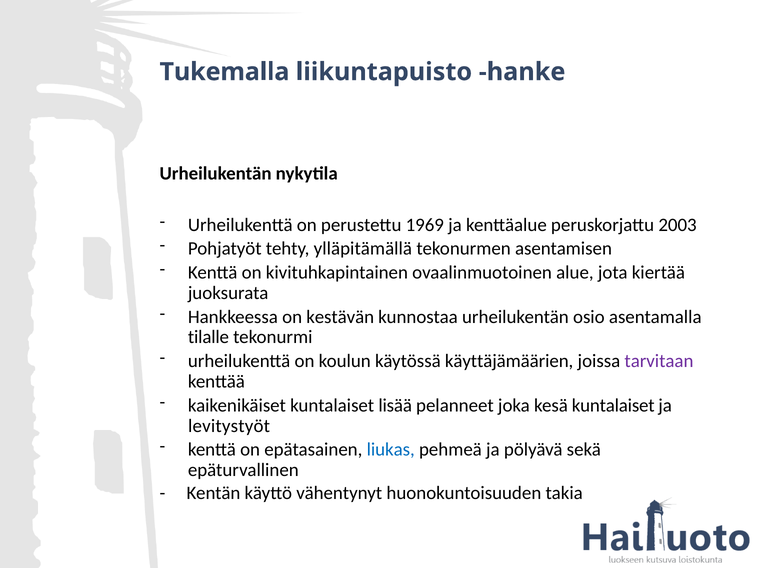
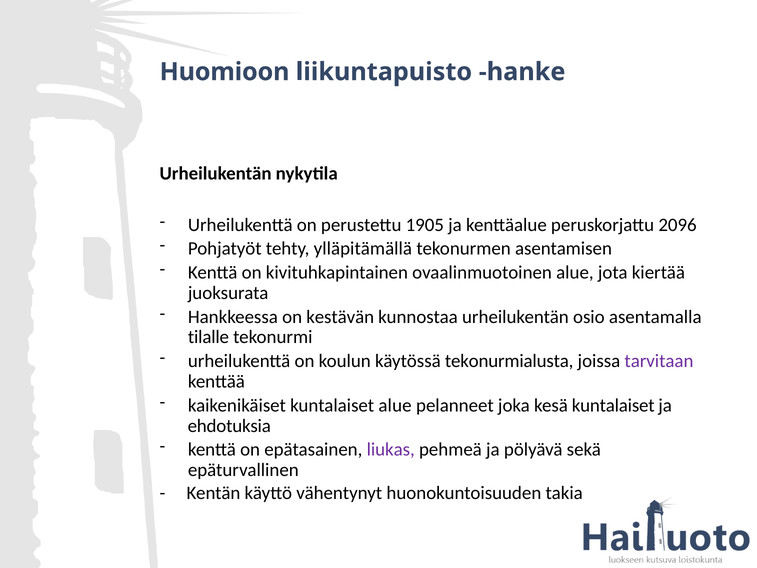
Tukemalla: Tukemalla -> Huomioon
1969: 1969 -> 1905
2003: 2003 -> 2096
käyttäjämäärien: käyttäjämäärien -> tekonurmialusta
kuntalaiset lisää: lisää -> alue
levitystyöt: levitystyöt -> ehdotuksia
liukas colour: blue -> purple
